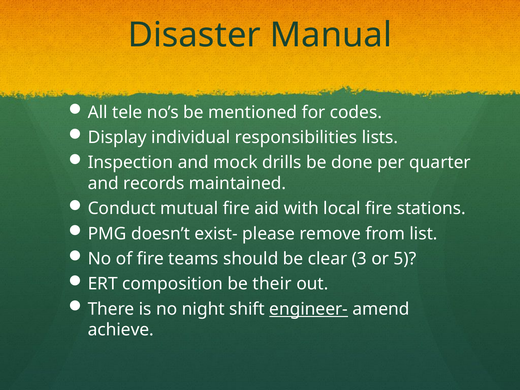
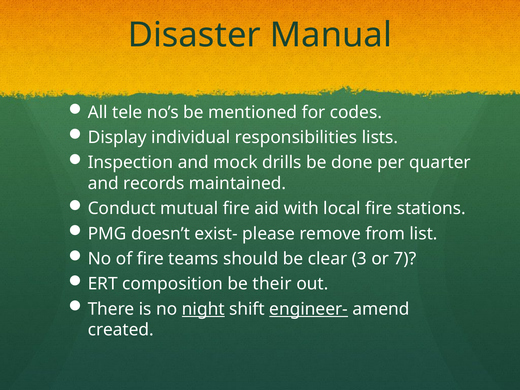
5: 5 -> 7
night underline: none -> present
achieve: achieve -> created
